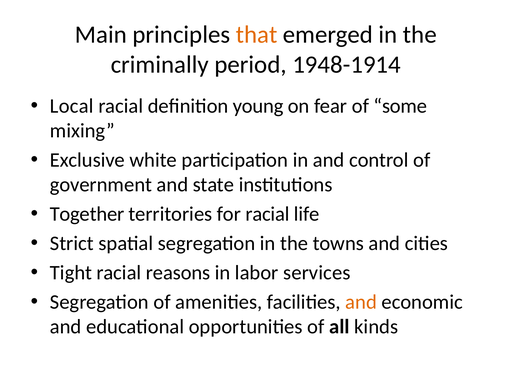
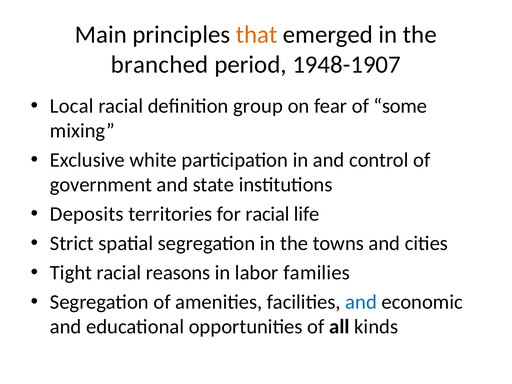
criminally: criminally -> branched
1948-1914: 1948-1914 -> 1948-1907
young: young -> group
Together: Together -> Deposits
services: services -> families
and at (361, 302) colour: orange -> blue
